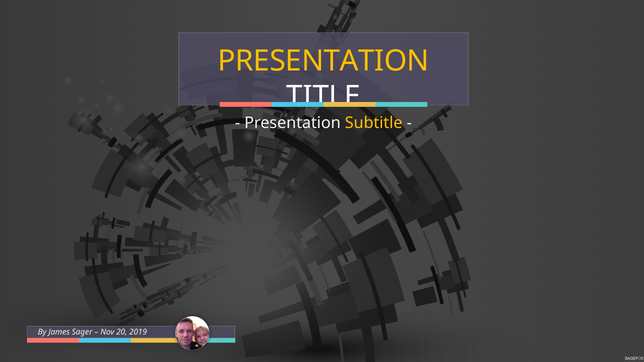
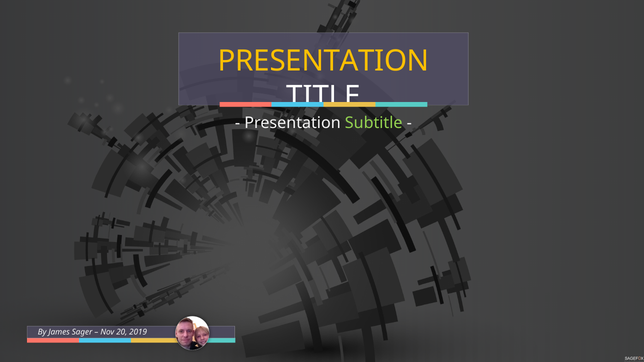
Subtitle colour: yellow -> light green
